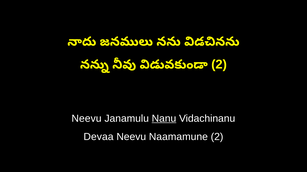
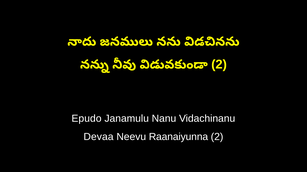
Neevu at (87, 119): Neevu -> Epudo
Nanu underline: present -> none
Naamamune: Naamamune -> Raanaiyunna
